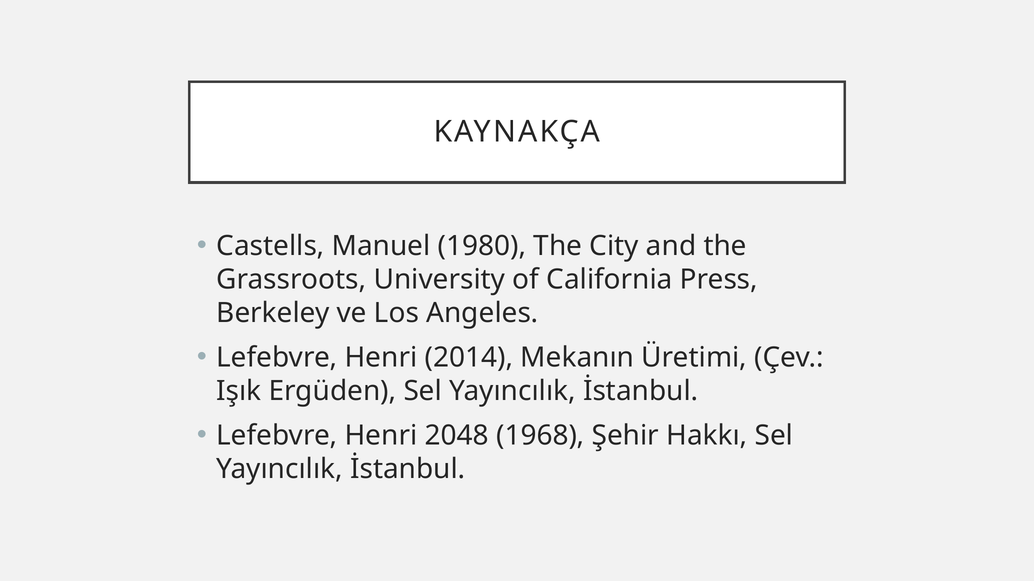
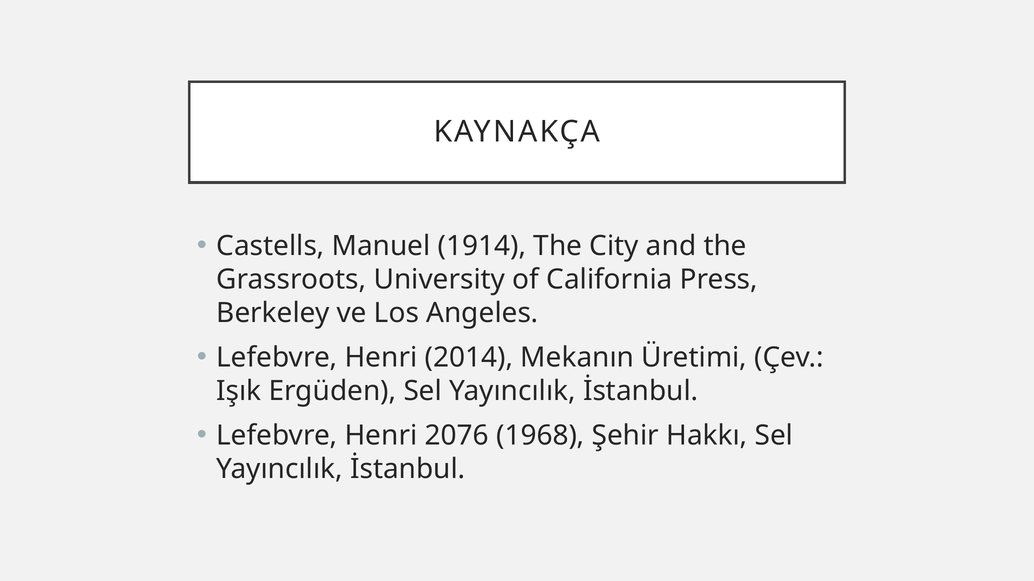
1980: 1980 -> 1914
2048: 2048 -> 2076
